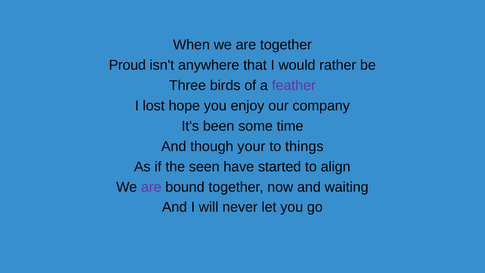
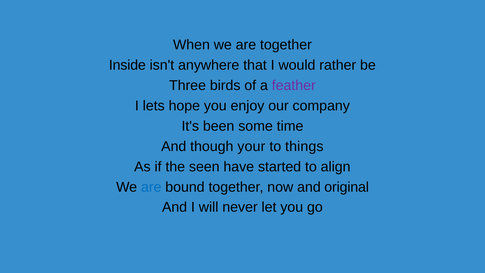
Proud: Proud -> Inside
lost: lost -> lets
are at (151, 187) colour: purple -> blue
waiting: waiting -> original
